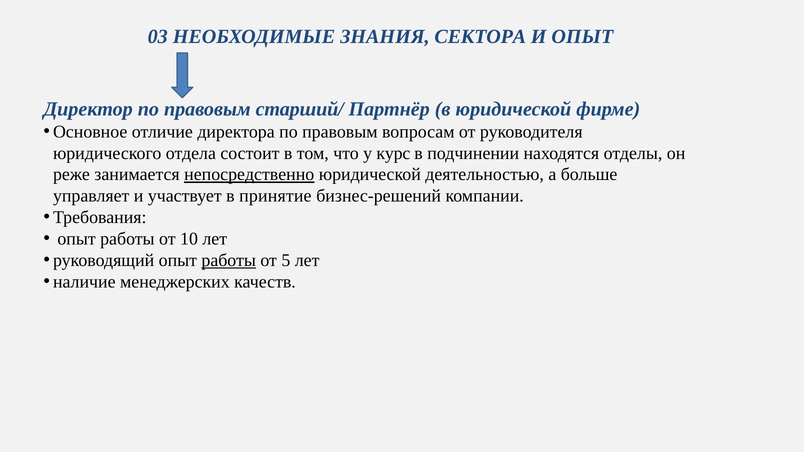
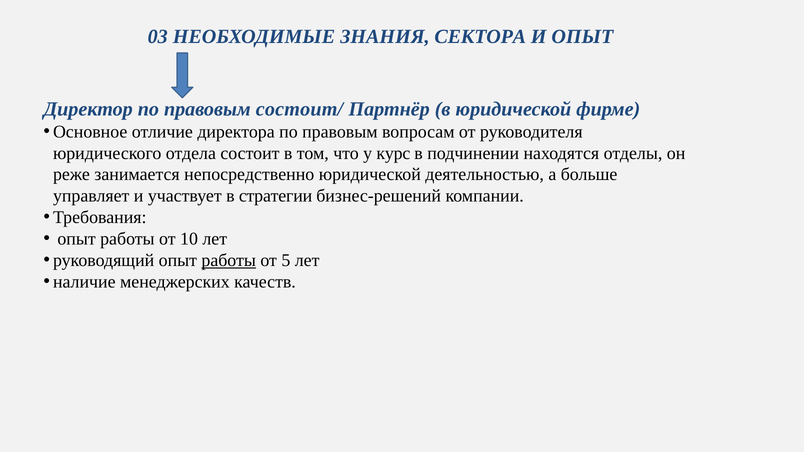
старший/: старший/ -> состоит/
непосредственно underline: present -> none
принятие: принятие -> стратегии
